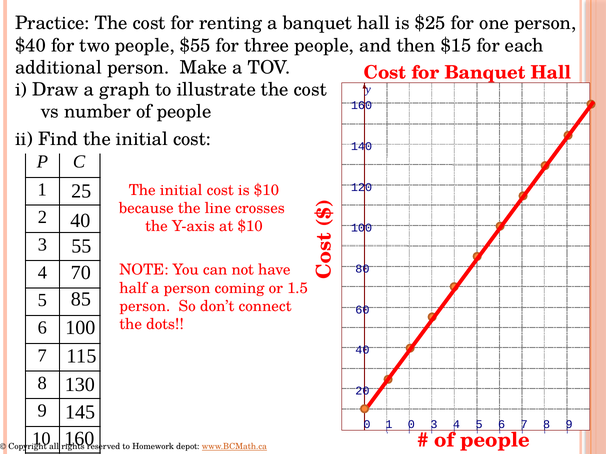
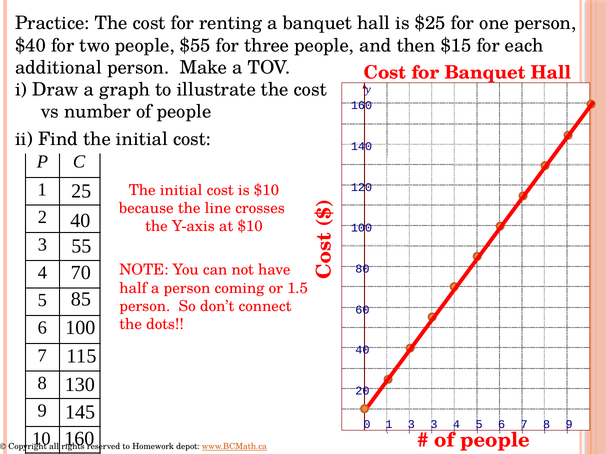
1 0: 0 -> 3
